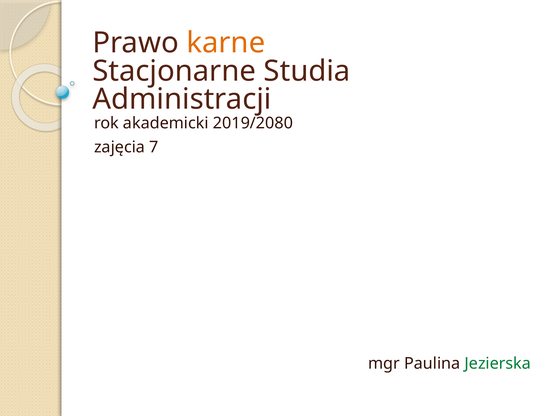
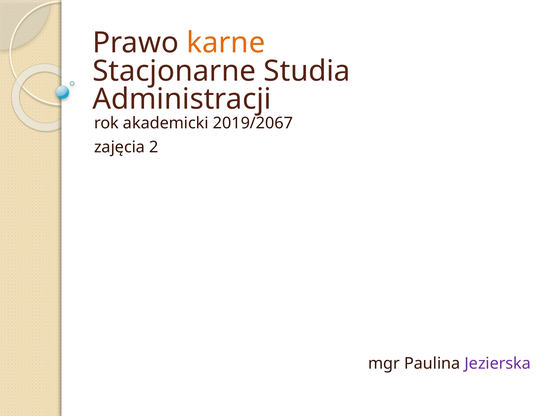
2019/2080: 2019/2080 -> 2019/2067
7: 7 -> 2
Jezierska colour: green -> purple
